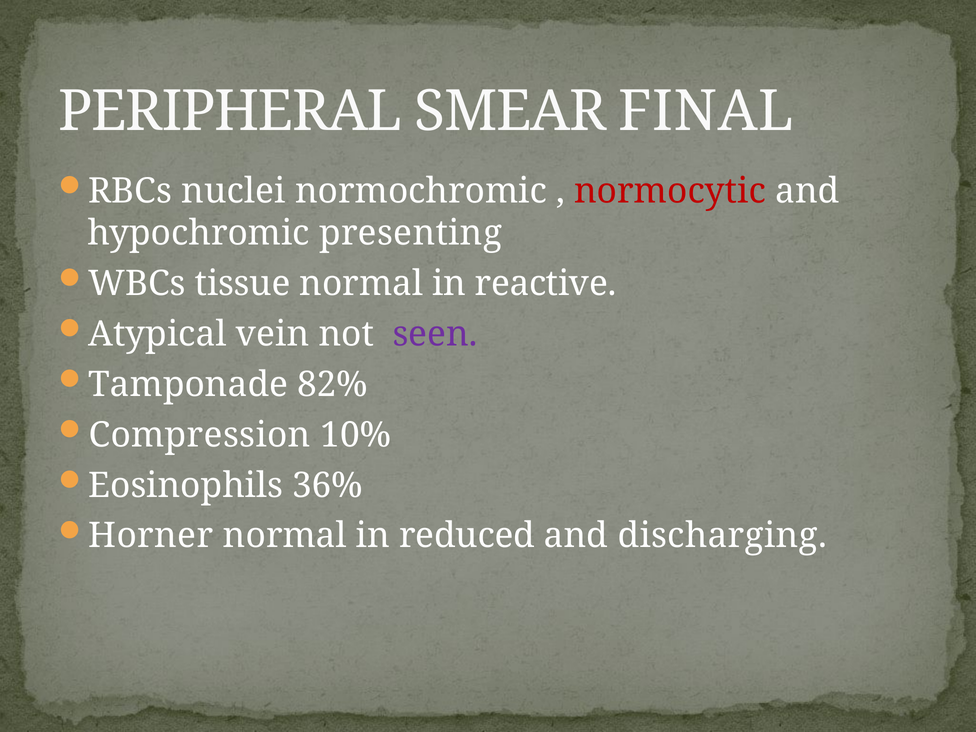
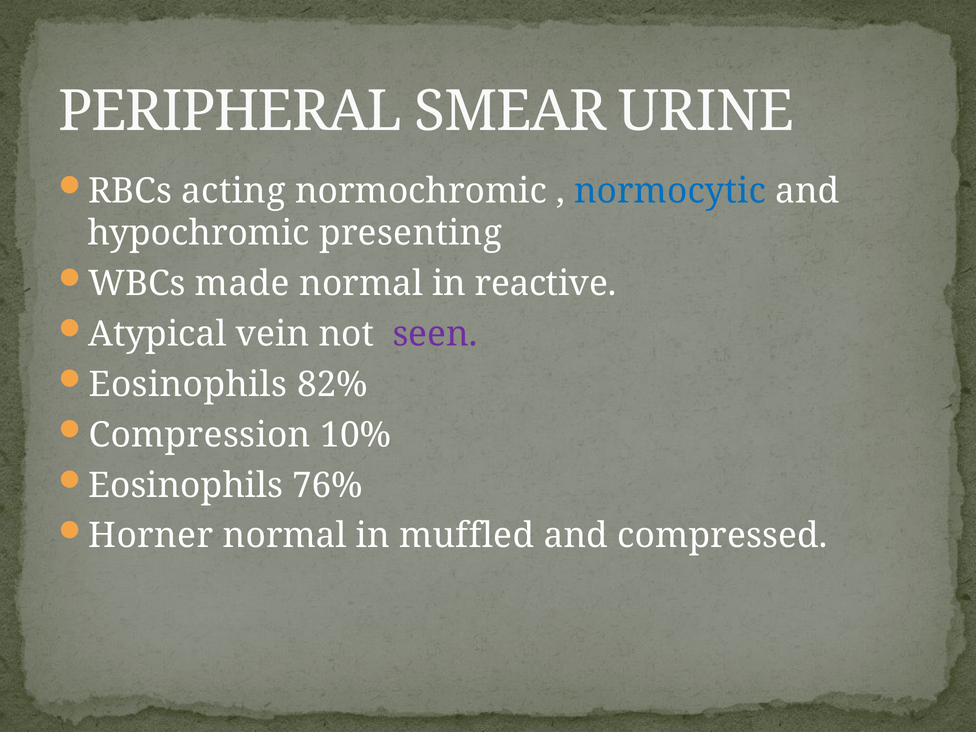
FINAL: FINAL -> URINE
nuclei: nuclei -> acting
normocytic colour: red -> blue
tissue: tissue -> made
Tamponade at (188, 385): Tamponade -> Eosinophils
36%: 36% -> 76%
reduced: reduced -> muffled
discharging: discharging -> compressed
